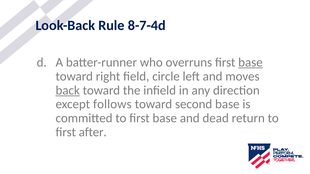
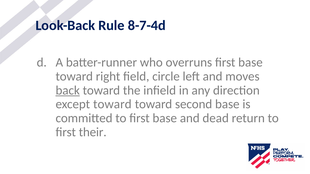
base at (250, 63) underline: present -> none
except follows: follows -> toward
after: after -> their
